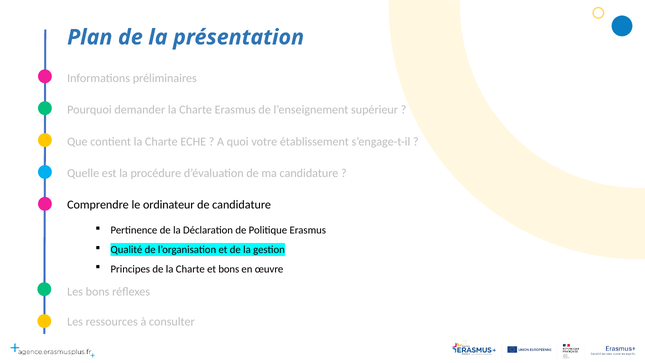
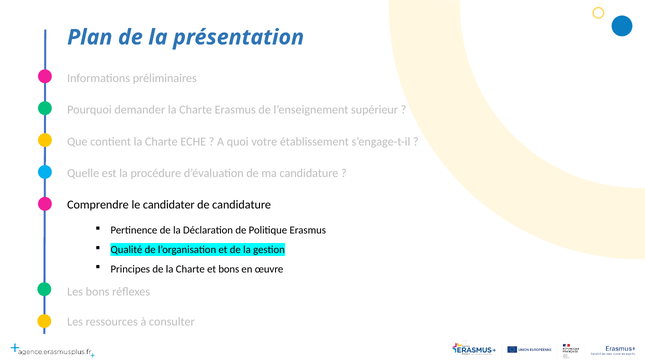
ordinateur: ordinateur -> candidater
